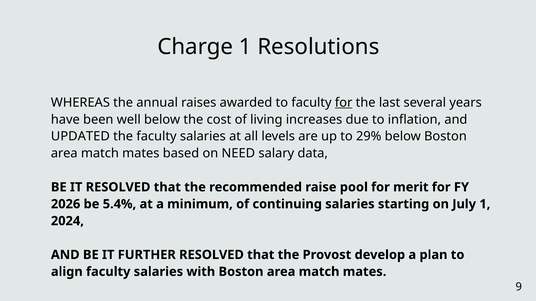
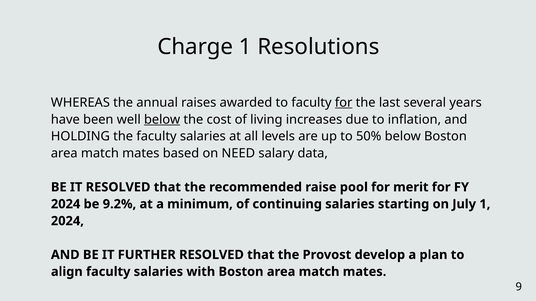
below at (162, 120) underline: none -> present
UPDATED: UPDATED -> HOLDING
29%: 29% -> 50%
2026 at (66, 204): 2026 -> 2024
5.4%: 5.4% -> 9.2%
